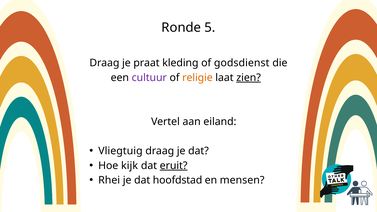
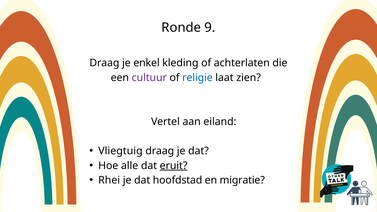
5: 5 -> 9
praat: praat -> enkel
godsdienst: godsdienst -> achterlaten
religie colour: orange -> blue
zien underline: present -> none
kijk: kijk -> alle
mensen: mensen -> migratie
